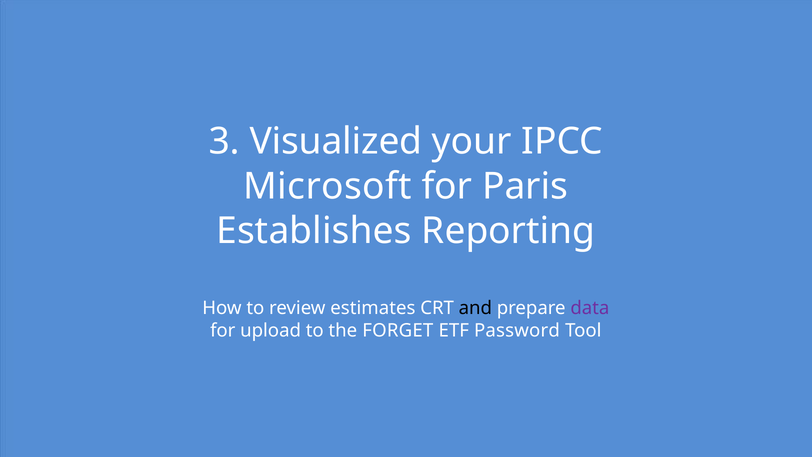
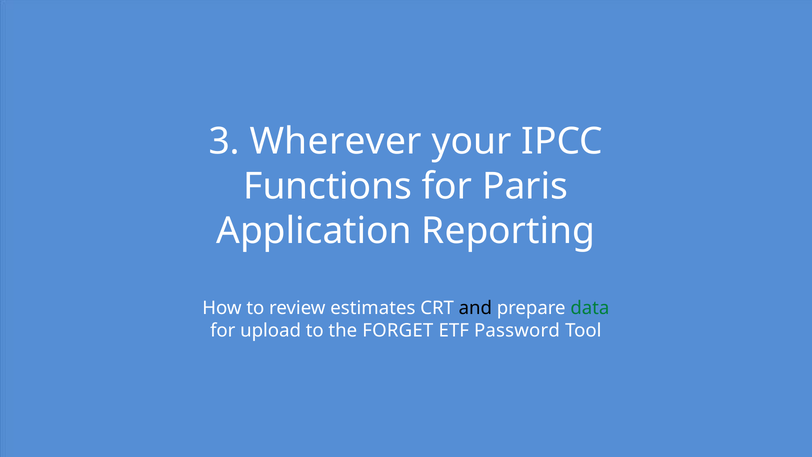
Visualized: Visualized -> Wherever
Microsoft: Microsoft -> Functions
Establishes: Establishes -> Application
data colour: purple -> green
